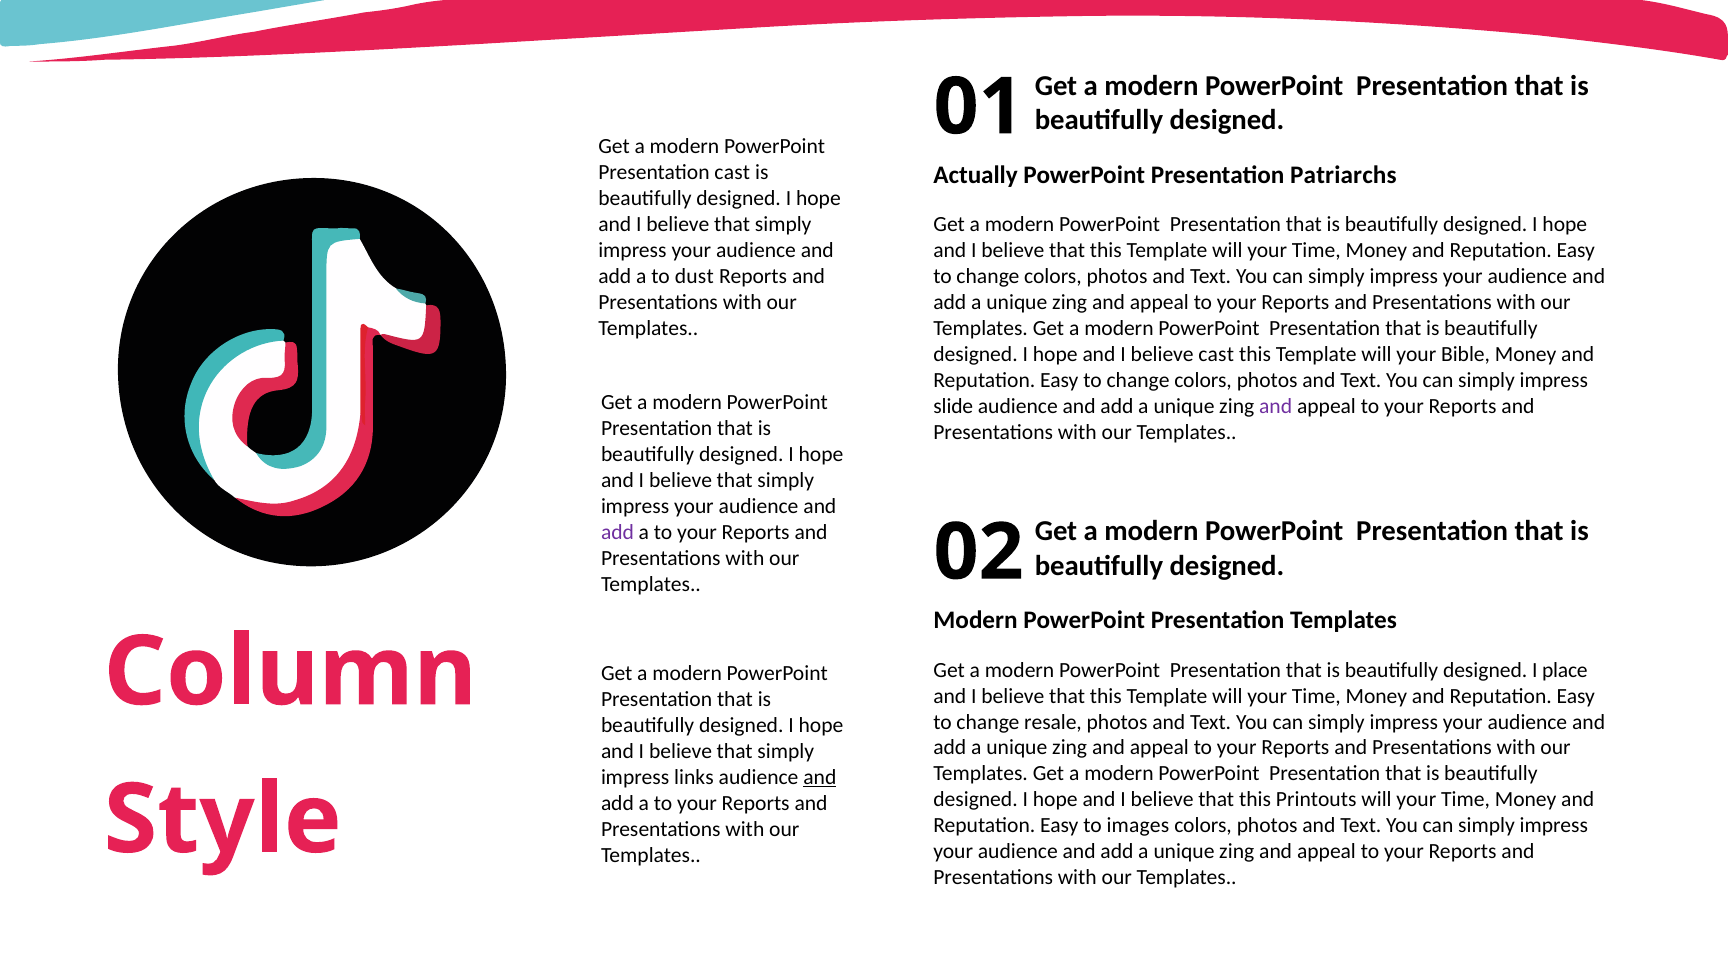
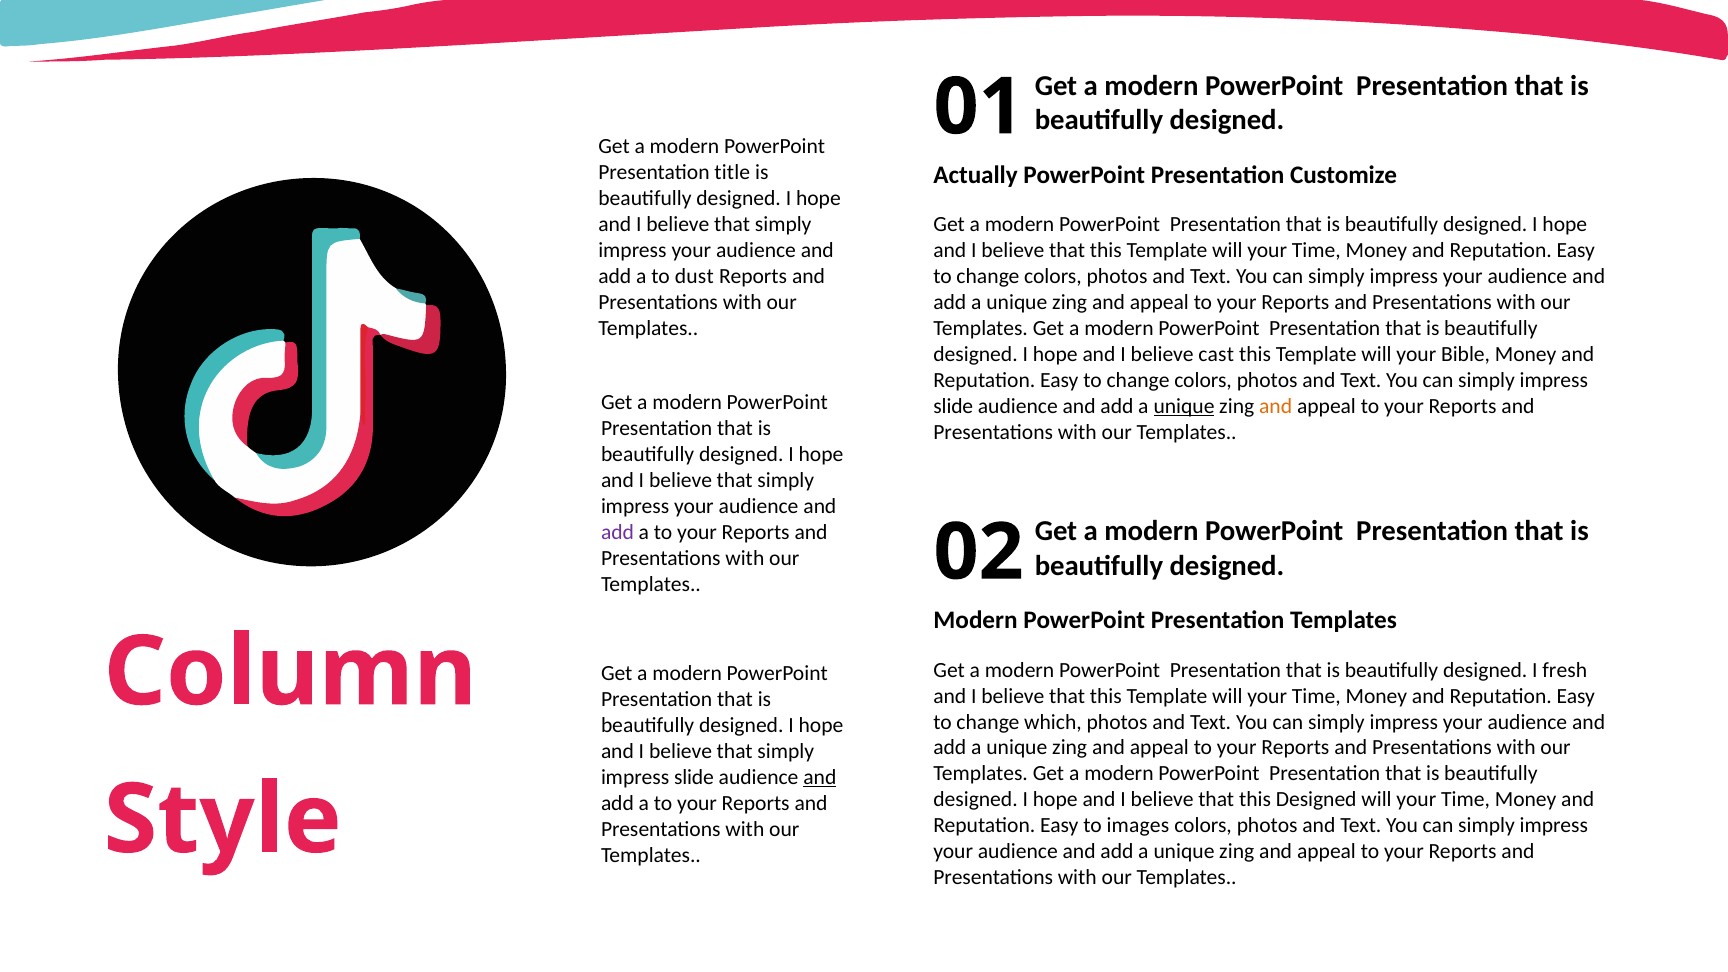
Presentation cast: cast -> title
Patriarchs: Patriarchs -> Customize
unique at (1184, 406) underline: none -> present
and at (1276, 406) colour: purple -> orange
place: place -> fresh
resale: resale -> which
links at (694, 778): links -> slide
this Printouts: Printouts -> Designed
